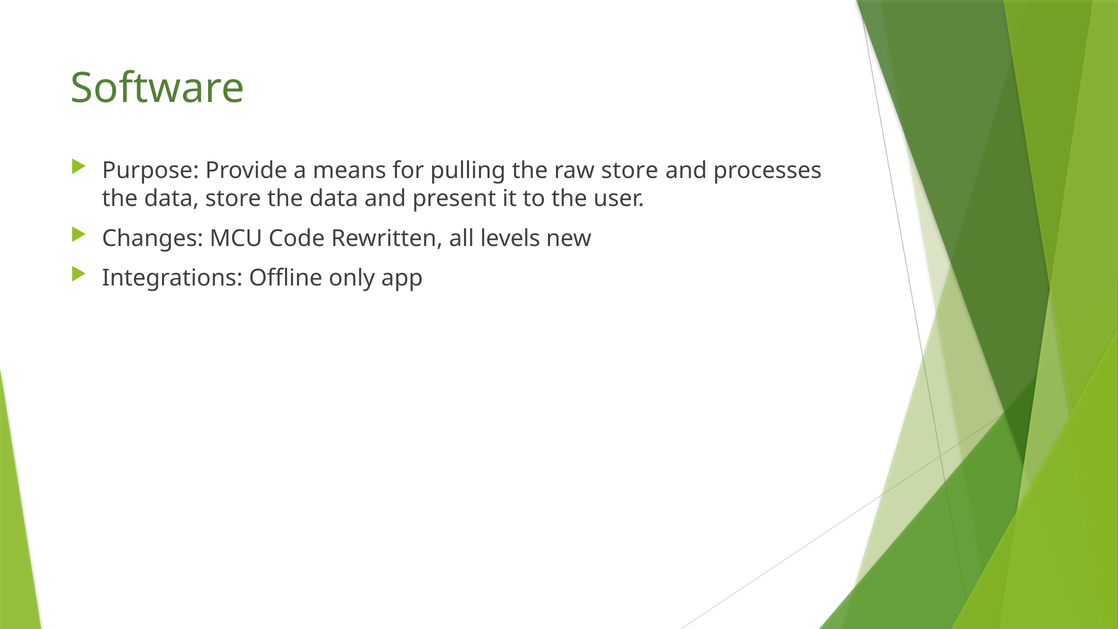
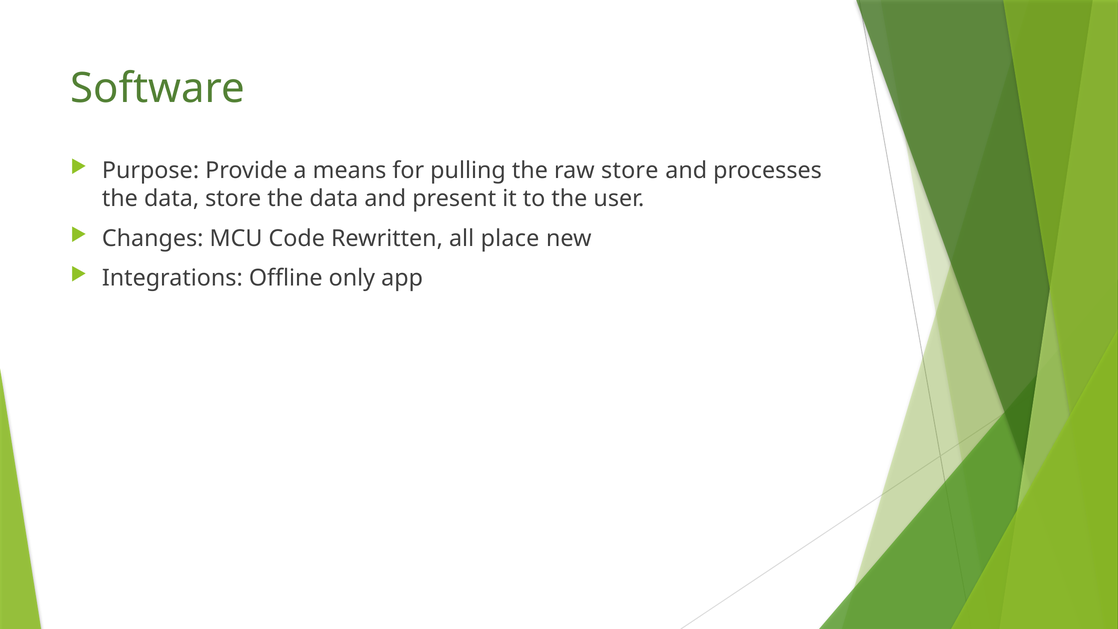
levels: levels -> place
